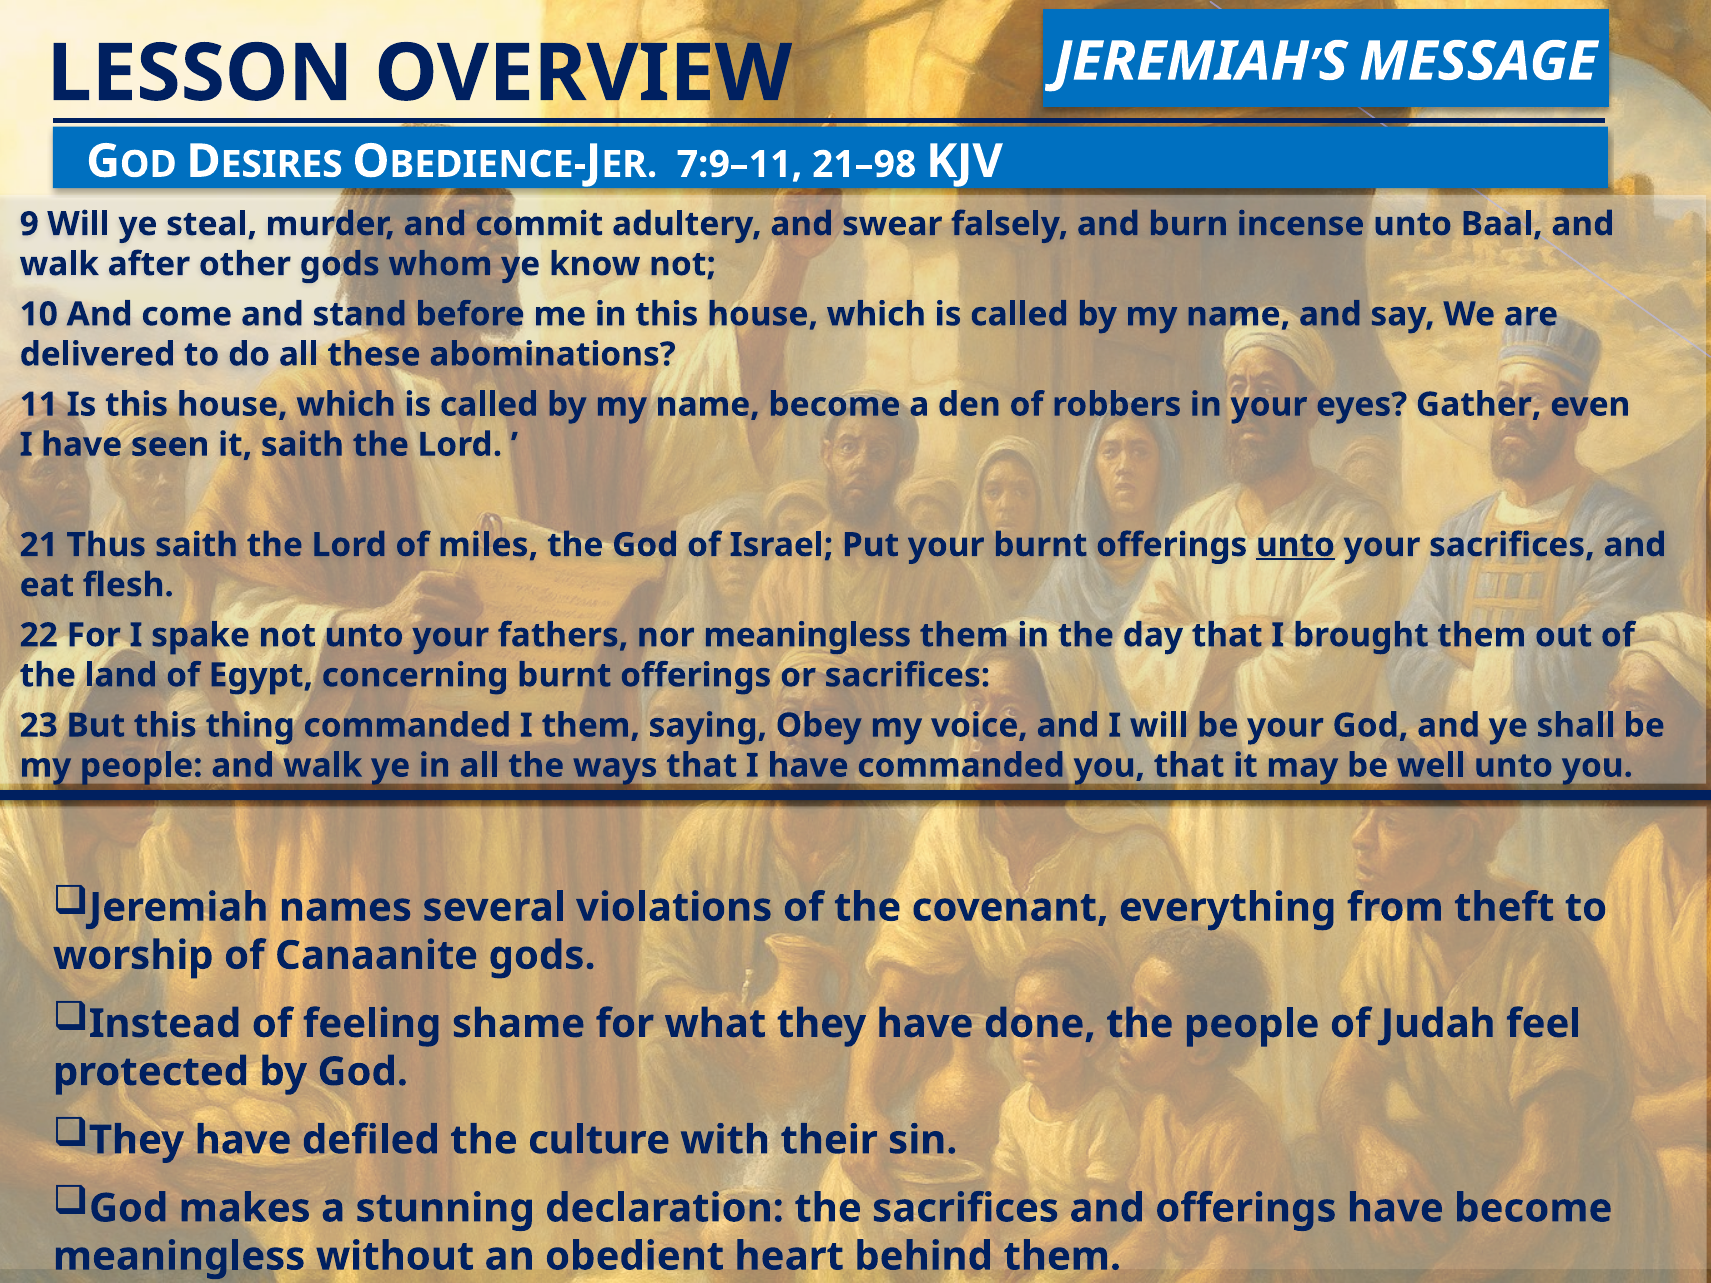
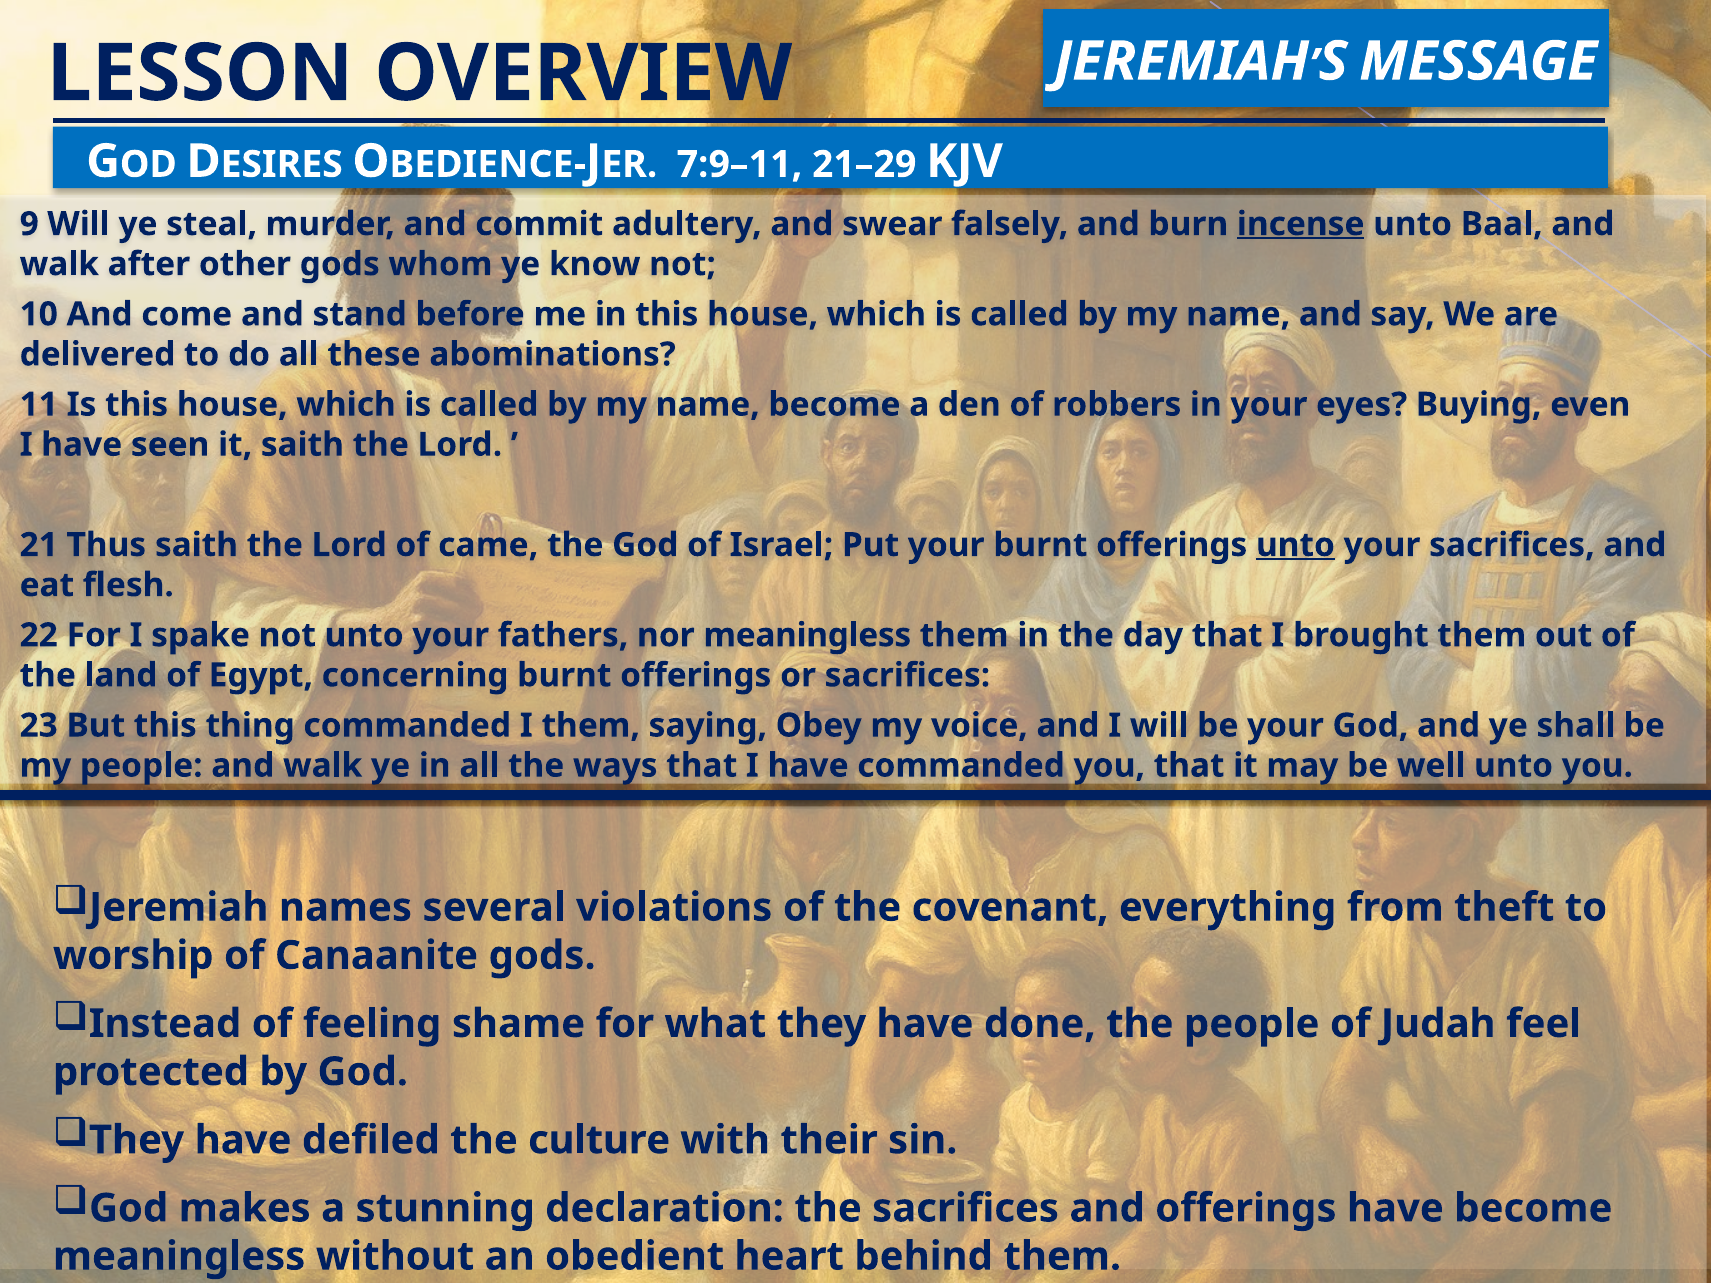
21–98: 21–98 -> 21–29
incense underline: none -> present
Gather: Gather -> Buying
miles: miles -> came
